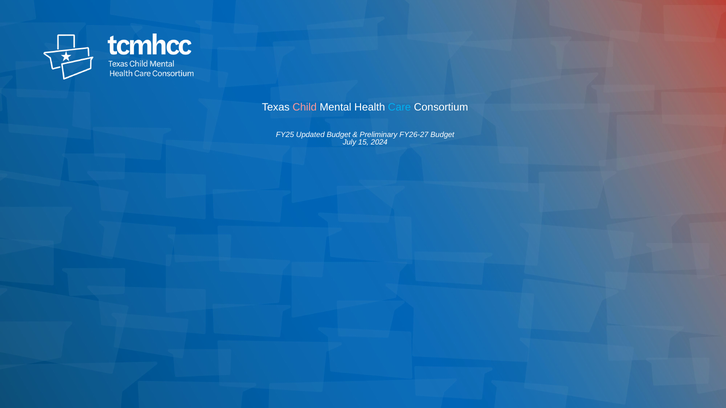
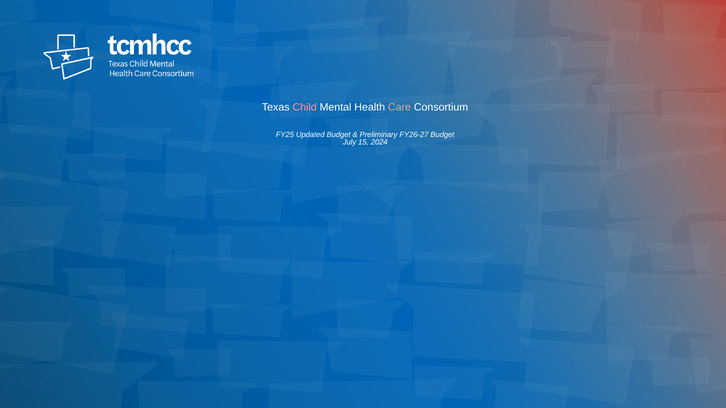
Care colour: light blue -> pink
